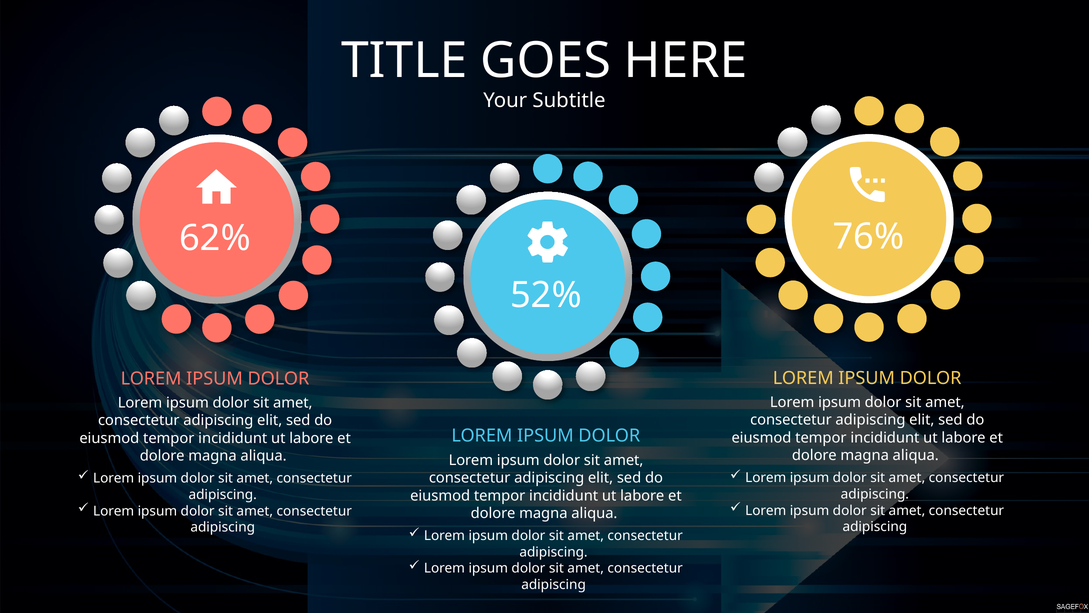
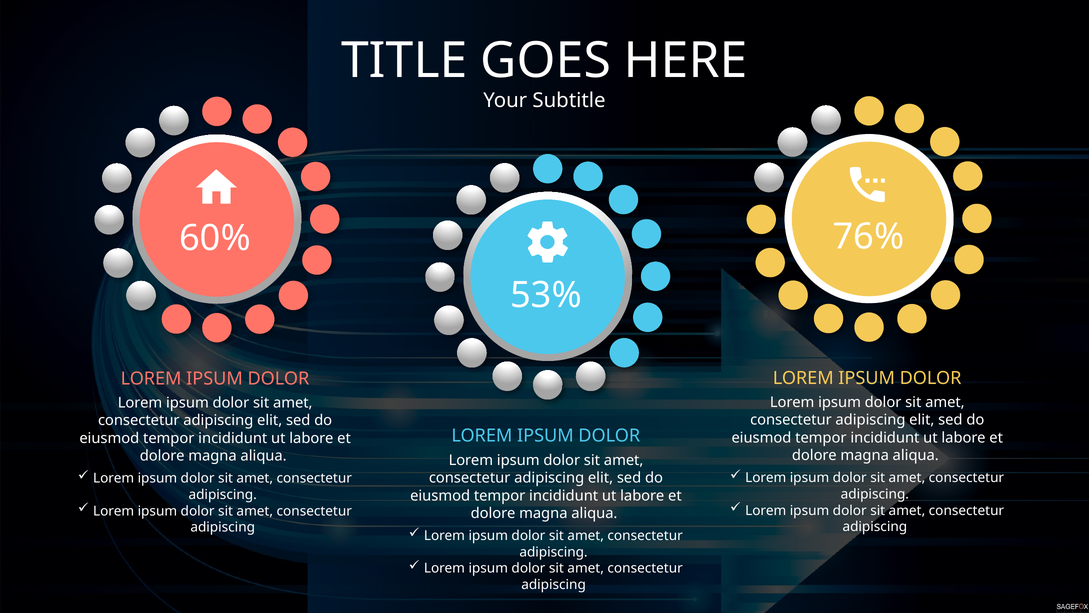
62%: 62% -> 60%
52%: 52% -> 53%
